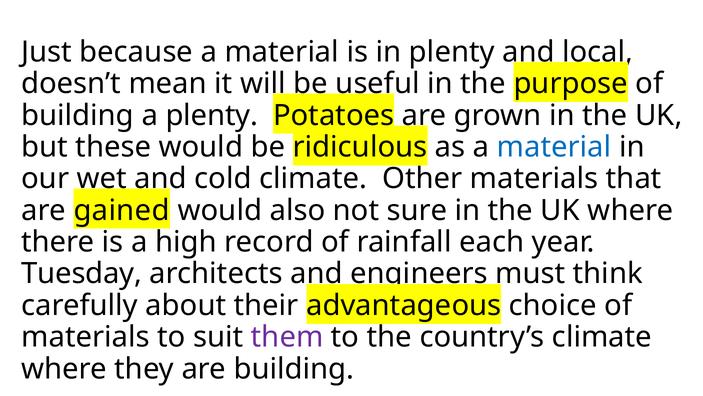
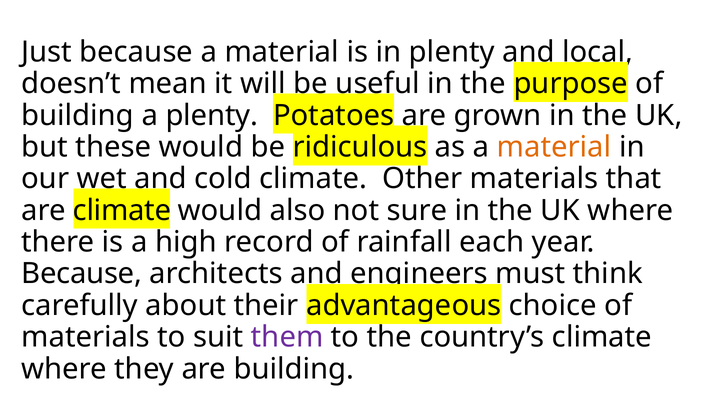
material at (554, 147) colour: blue -> orange
are gained: gained -> climate
Tuesday at (82, 273): Tuesday -> Because
